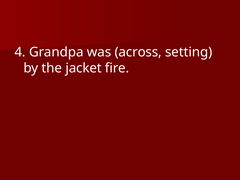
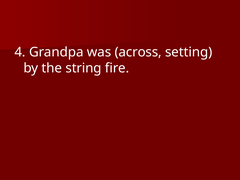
jacket: jacket -> string
